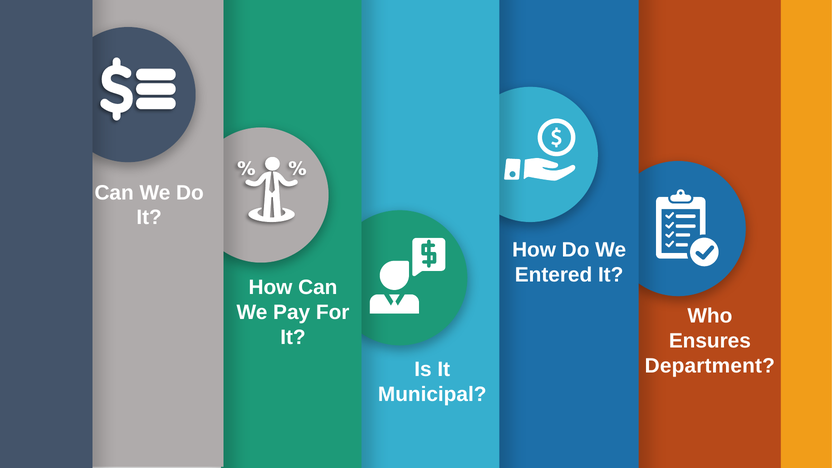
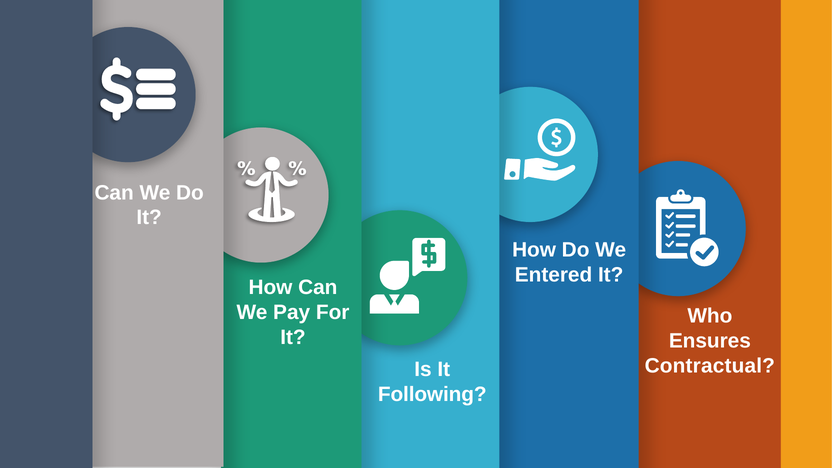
Department: Department -> Contractual
Municipal: Municipal -> Following
